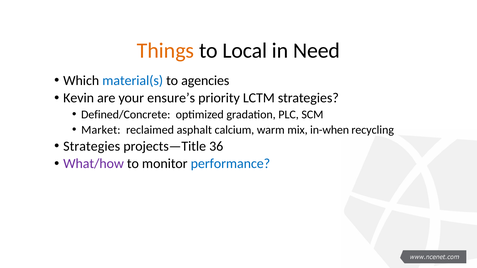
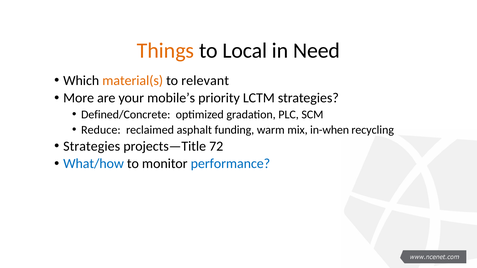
material(s colour: blue -> orange
agencies: agencies -> relevant
Kevin: Kevin -> More
ensure’s: ensure’s -> mobile’s
Market: Market -> Reduce
calcium: calcium -> funding
36: 36 -> 72
What/how colour: purple -> blue
